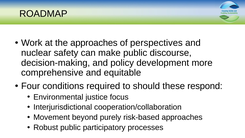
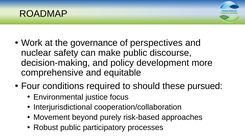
the approaches: approaches -> governance
respond: respond -> pursued
